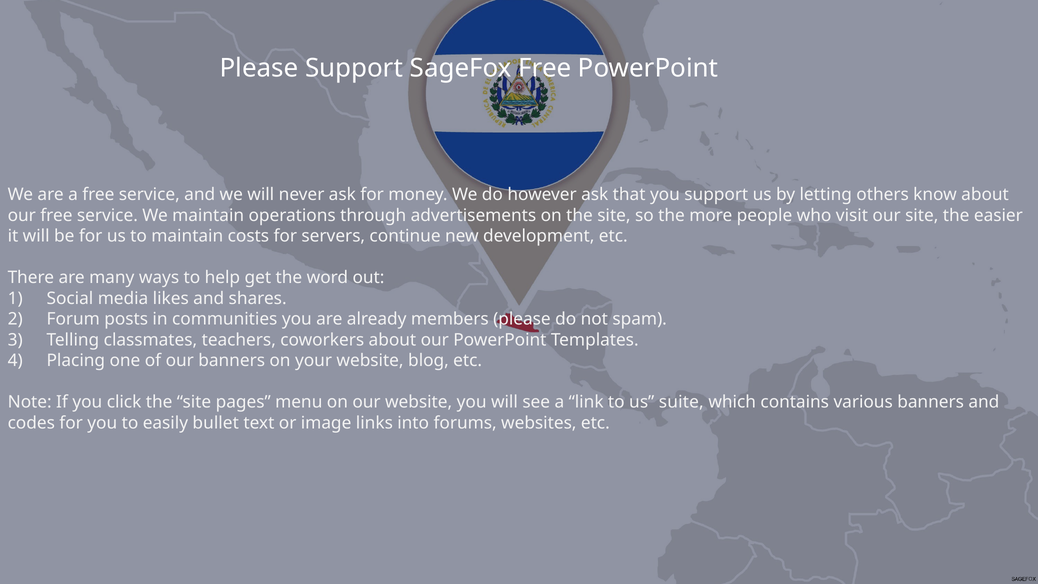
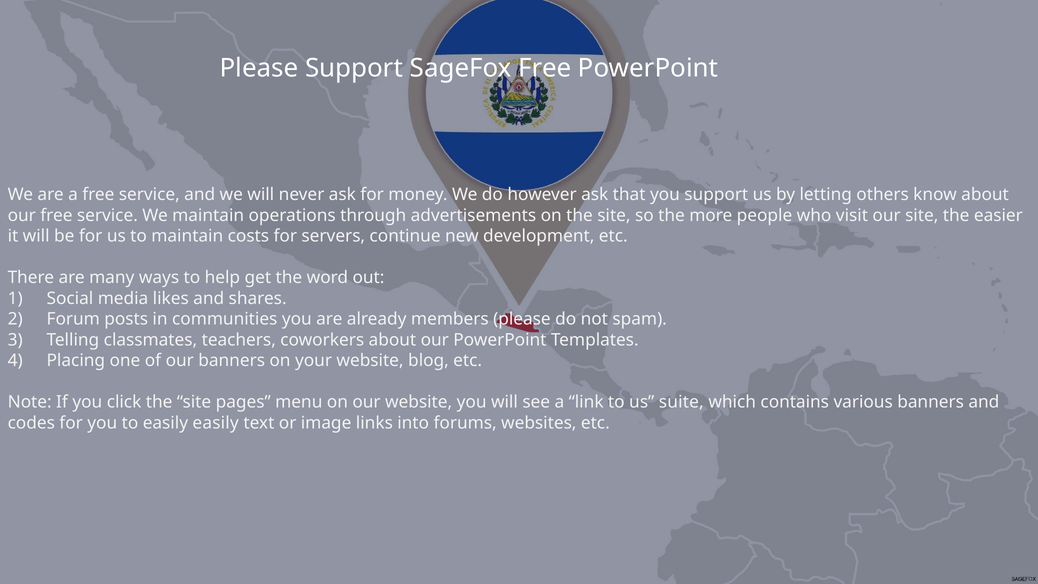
easily bullet: bullet -> easily
